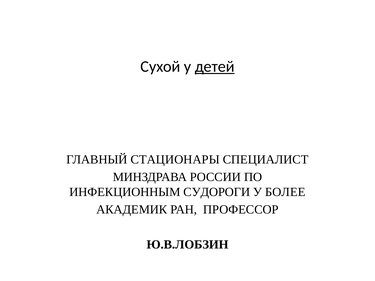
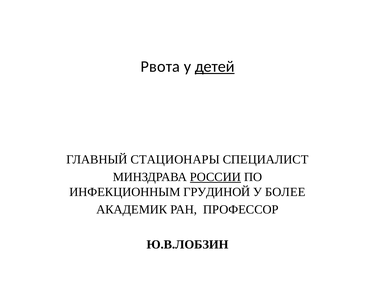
Сухой: Сухой -> Рвота
РОССИИ underline: none -> present
СУДОРОГИ: СУДОРОГИ -> ГРУДИНОЙ
